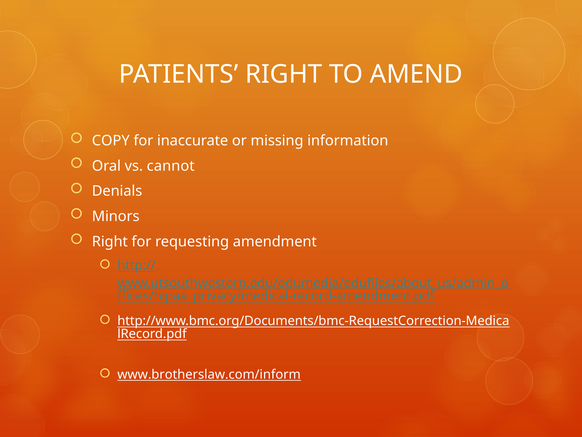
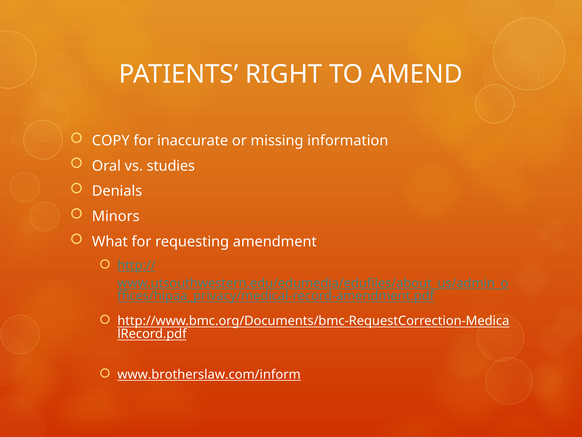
cannot: cannot -> studies
Right at (110, 241): Right -> What
